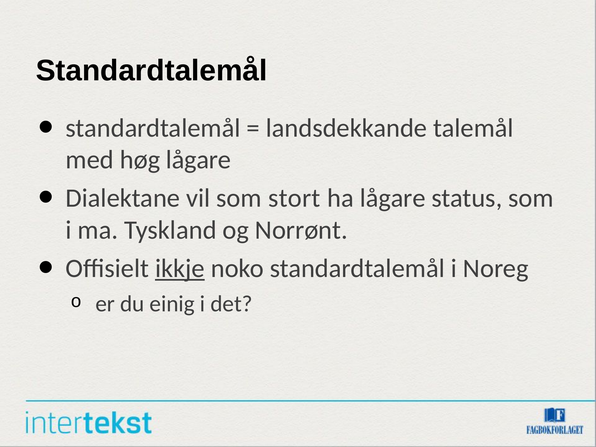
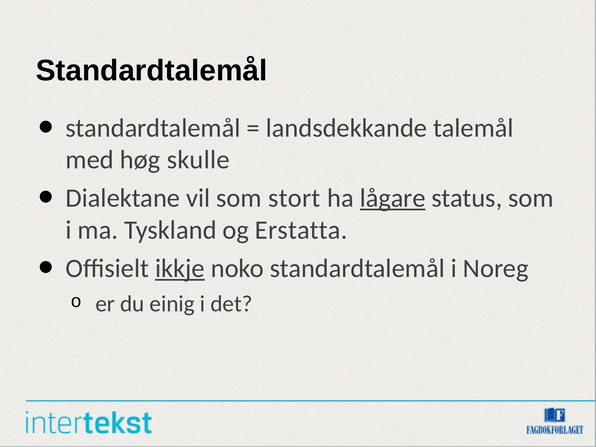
høg lågare: lågare -> skulle
lågare at (393, 198) underline: none -> present
Norrønt: Norrønt -> Erstatta
